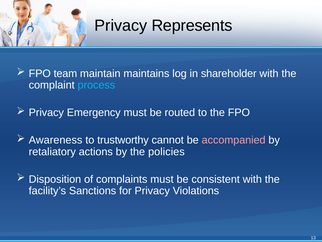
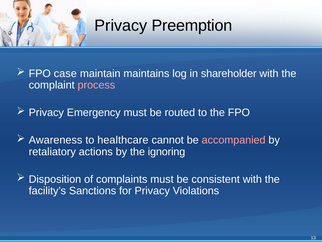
Represents: Represents -> Preemption
team: team -> case
process colour: light blue -> pink
trustworthy: trustworthy -> healthcare
policies: policies -> ignoring
